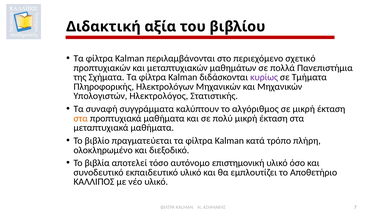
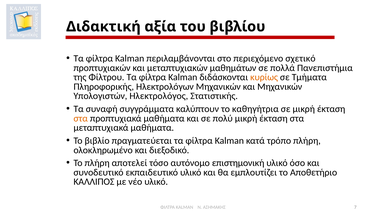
Σχήματα: Σχήματα -> Φίλτρου
κυρίως colour: purple -> orange
αλγόριθμος: αλγόριθμος -> καθηγήτρια
Το βιβλία: βιβλία -> πλήρη
